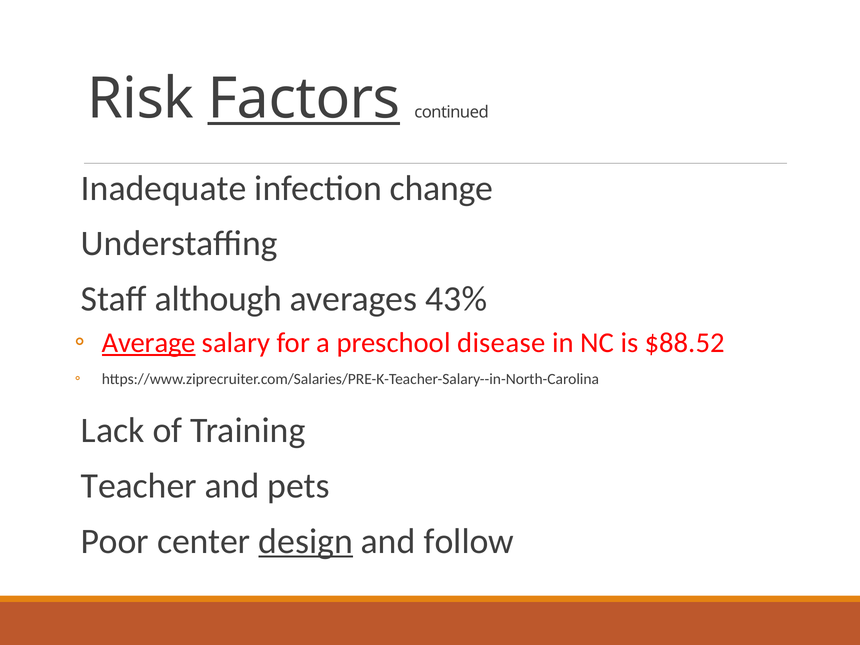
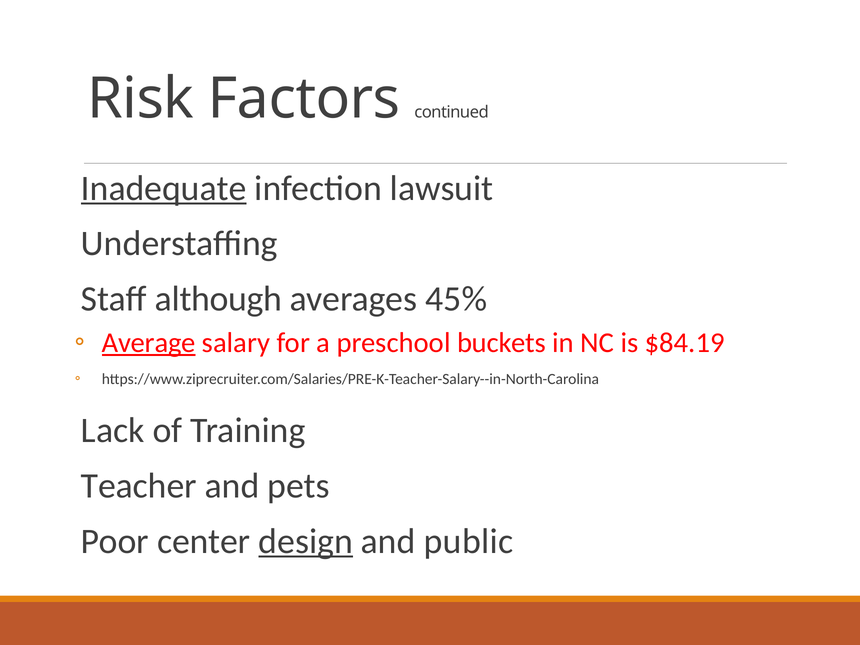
Factors underline: present -> none
Inadequate underline: none -> present
change: change -> lawsuit
43%: 43% -> 45%
disease: disease -> buckets
$88.52: $88.52 -> $84.19
follow: follow -> public
